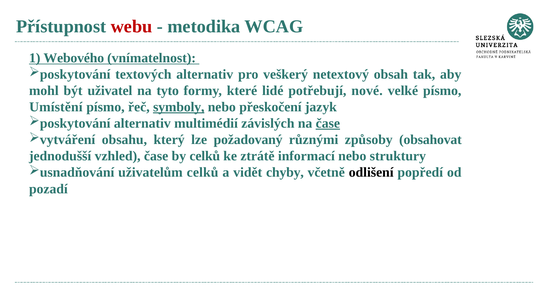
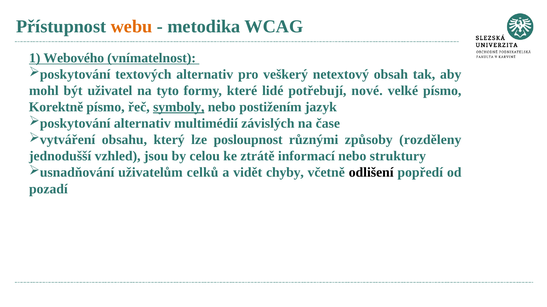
webu colour: red -> orange
Umístění: Umístění -> Korektně
přeskočení: přeskočení -> postižením
čase at (328, 124) underline: present -> none
požadovaný: požadovaný -> posloupnost
obsahovat: obsahovat -> rozděleny
vzhled čase: čase -> jsou
by celků: celků -> celou
